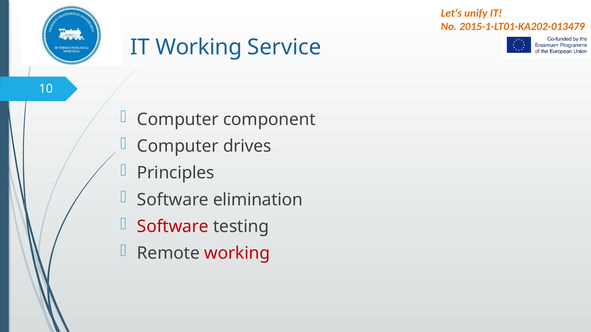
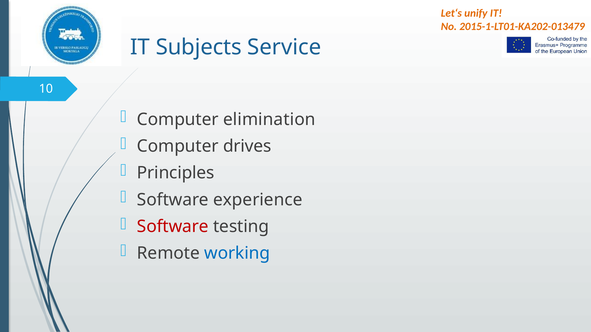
IT Working: Working -> Subjects
component: component -> elimination
elimination: elimination -> experience
working at (237, 254) colour: red -> blue
